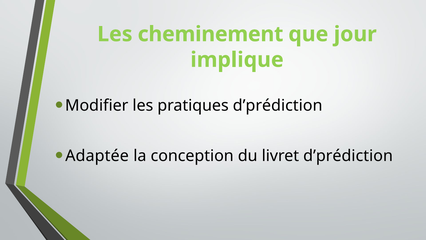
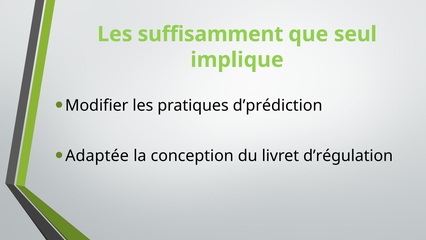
cheminement: cheminement -> suffisamment
jour: jour -> seul
livret d’prédiction: d’prédiction -> d’régulation
